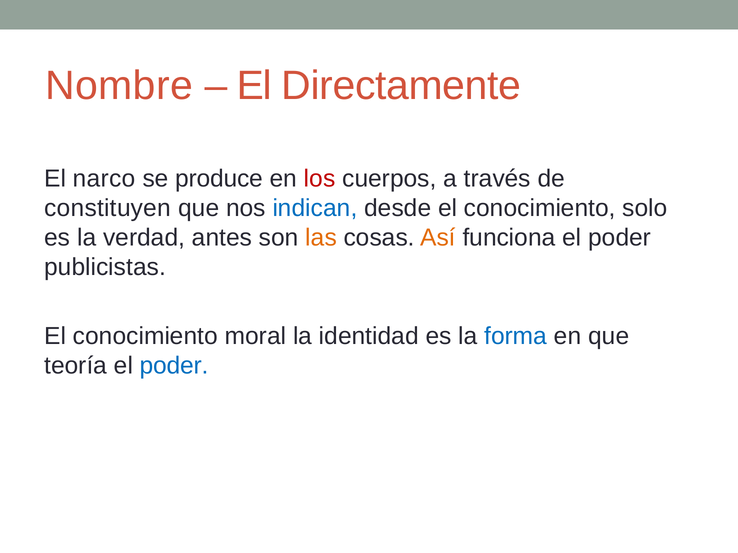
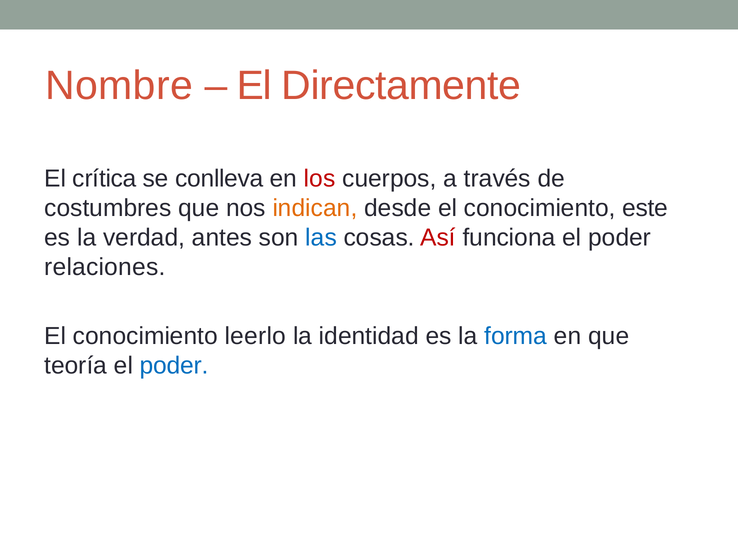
narco: narco -> crítica
produce: produce -> conlleva
constituyen: constituyen -> costumbres
indican colour: blue -> orange
solo: solo -> este
las colour: orange -> blue
Así colour: orange -> red
publicistas: publicistas -> relaciones
moral: moral -> leerlo
